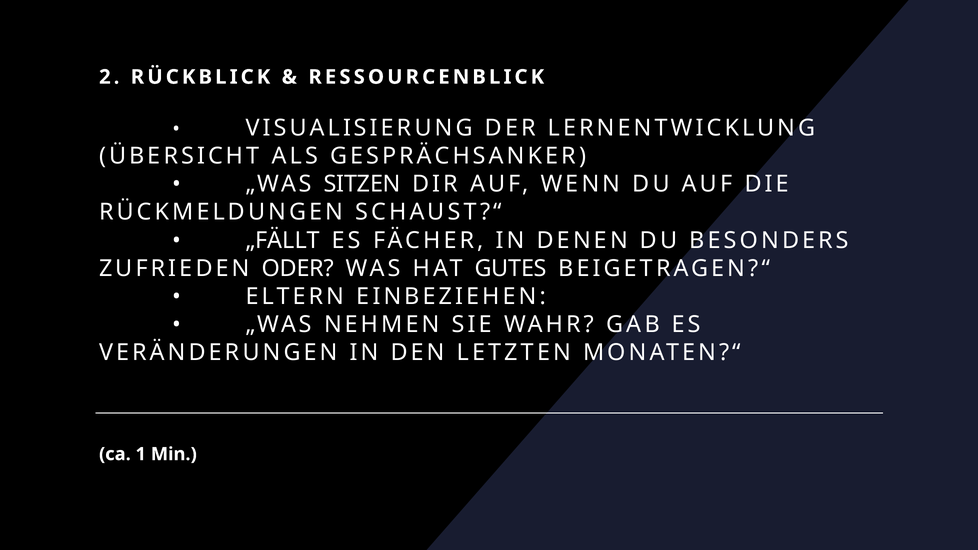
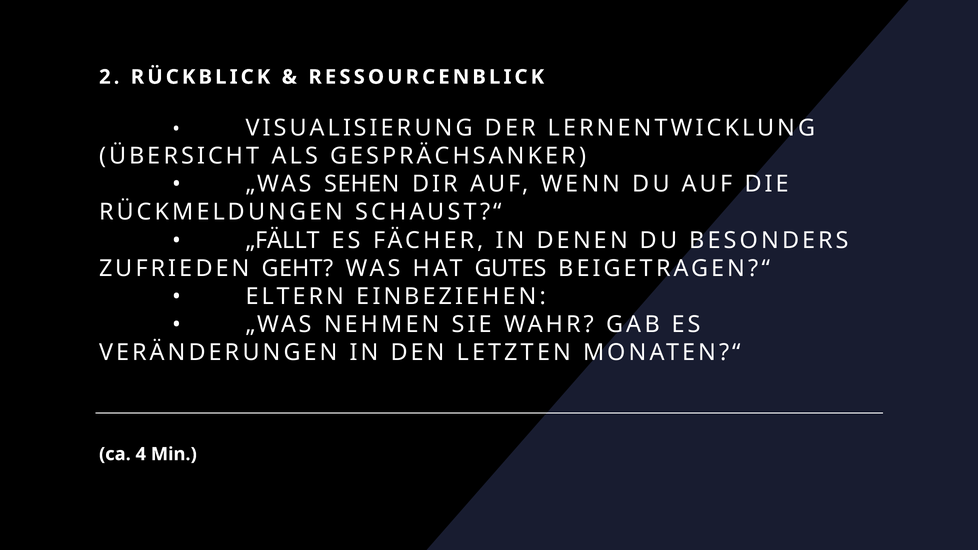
SITZEN: SITZEN -> SEHEN
ODER: ODER -> GEHT
1: 1 -> 4
